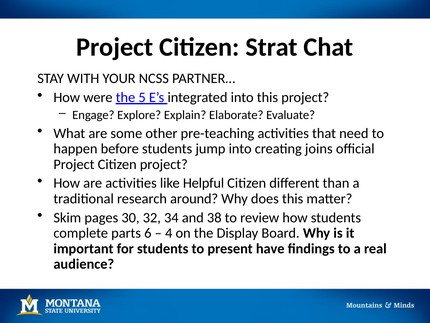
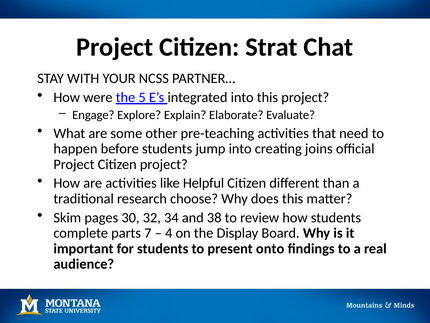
around: around -> choose
6: 6 -> 7
have: have -> onto
